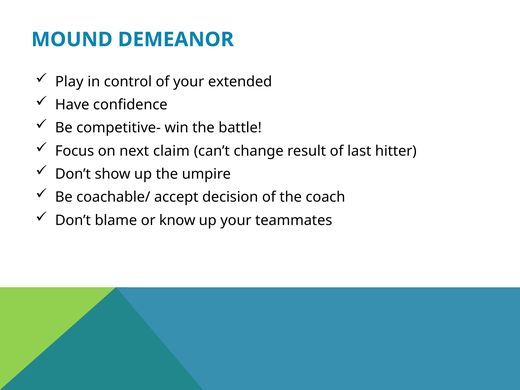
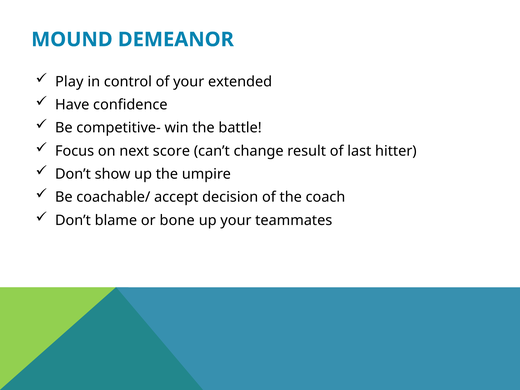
claim: claim -> score
know: know -> bone
